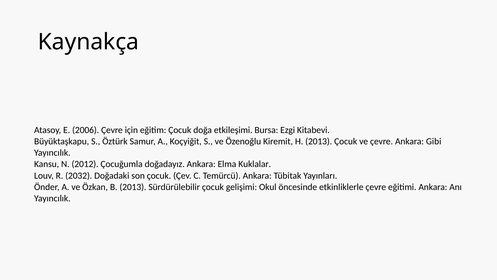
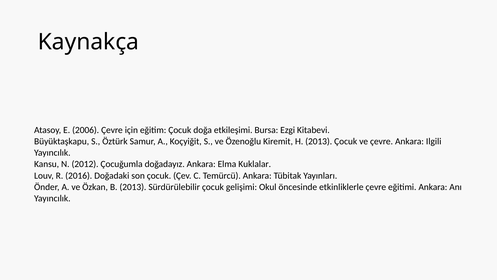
Gibi: Gibi -> Ilgili
2032: 2032 -> 2016
